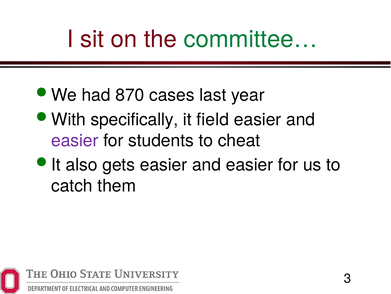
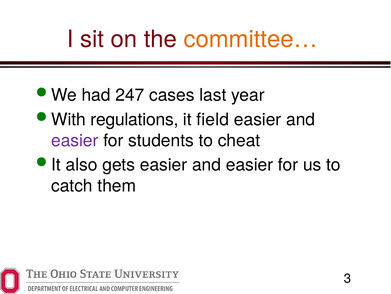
committee… colour: green -> orange
870: 870 -> 247
specifically: specifically -> regulations
